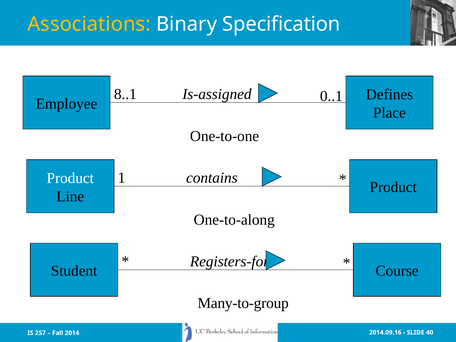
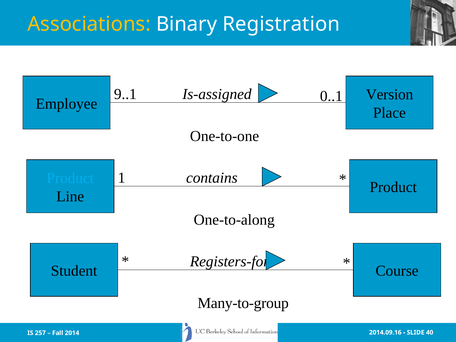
Specification: Specification -> Registration
8..1: 8..1 -> 9..1
Defines: Defines -> Version
Product at (70, 178) colour: white -> light blue
